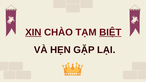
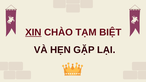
BIỆT underline: present -> none
